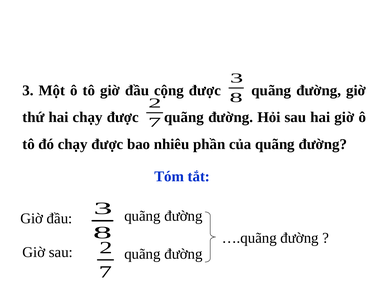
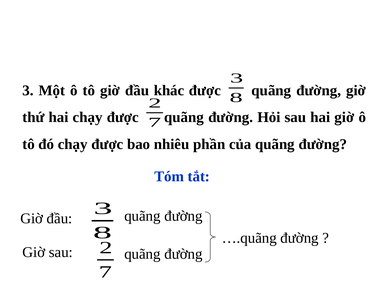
cộng: cộng -> khác
